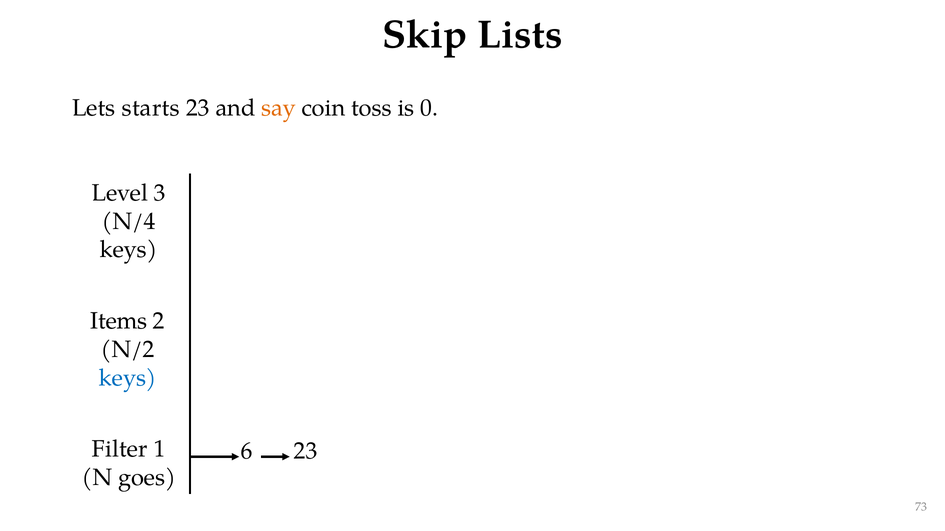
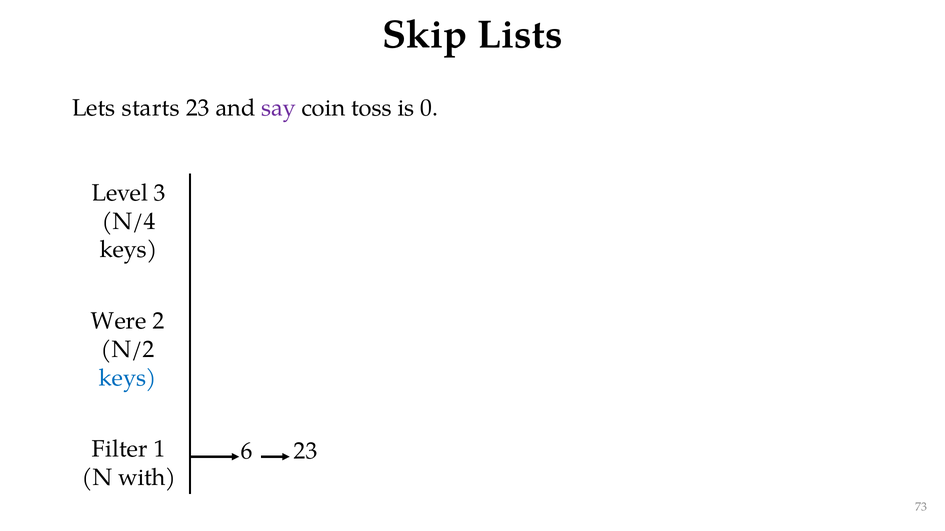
say colour: orange -> purple
Items: Items -> Were
goes: goes -> with
